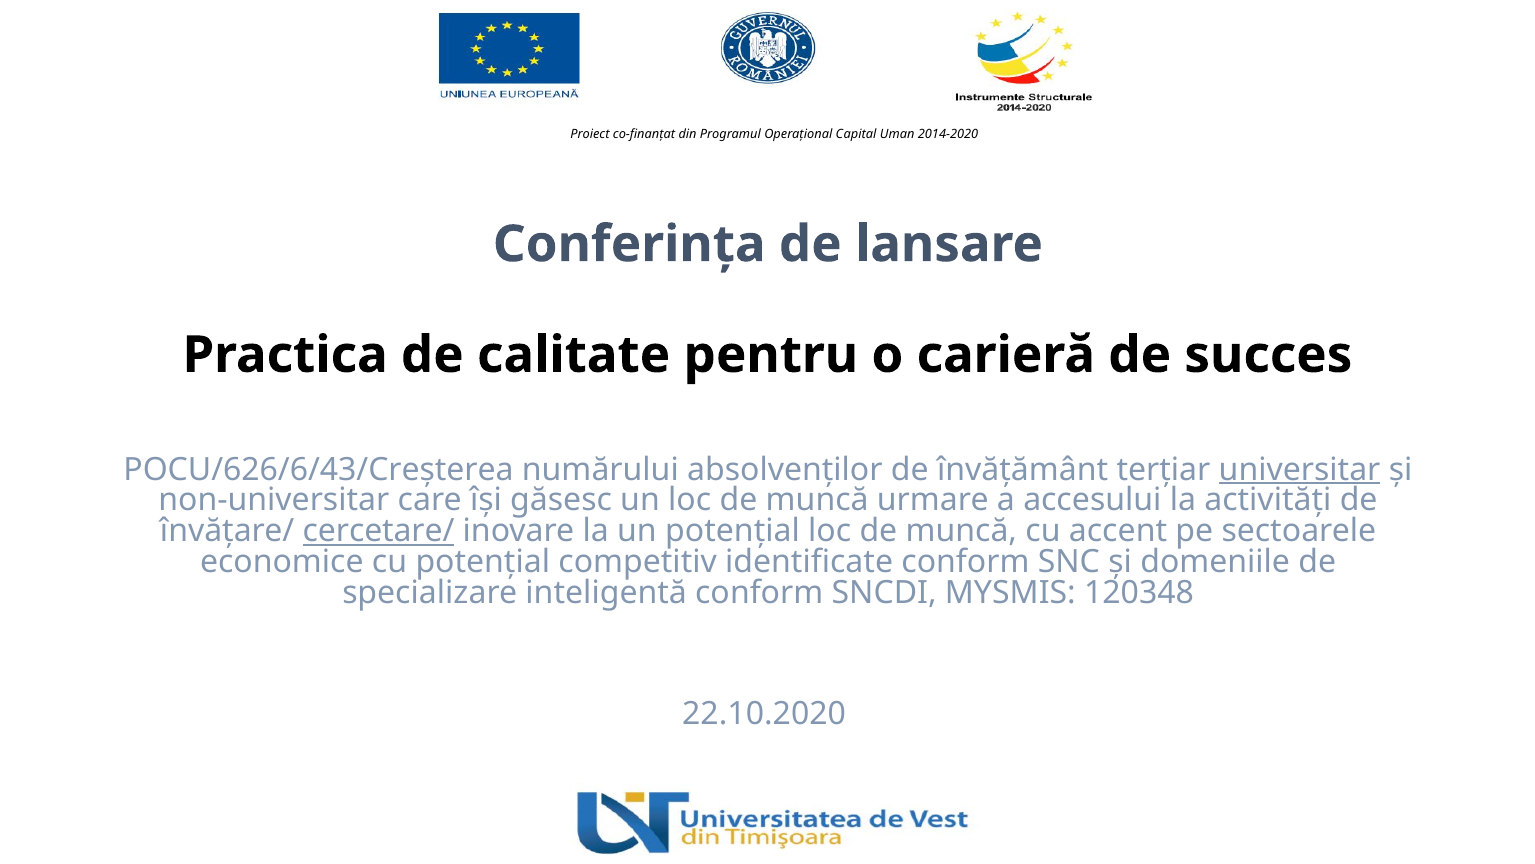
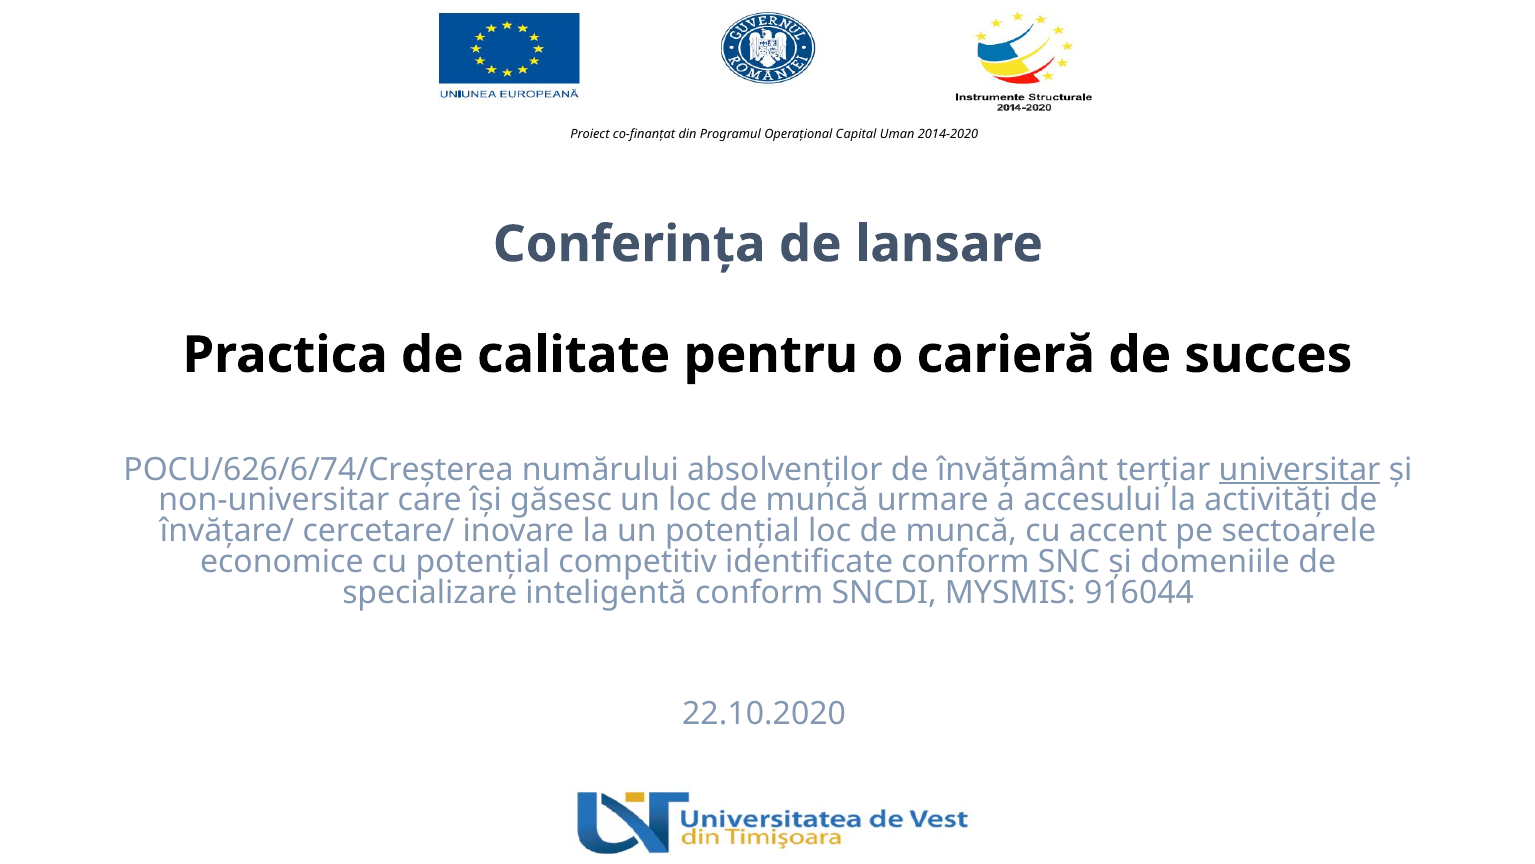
POCU/626/6/43/Creșterea: POCU/626/6/43/Creșterea -> POCU/626/6/74/Creșterea
cercetare/ underline: present -> none
120348: 120348 -> 916044
